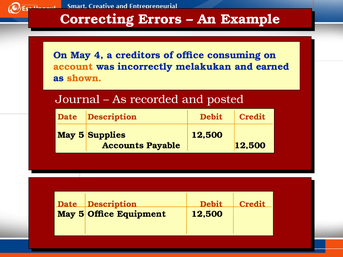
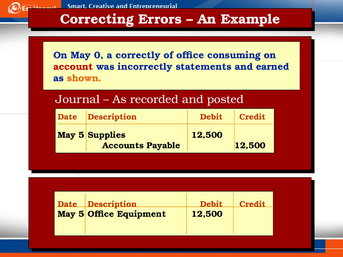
4: 4 -> 0
creditors: creditors -> correctly
account colour: orange -> red
melakukan: melakukan -> statements
